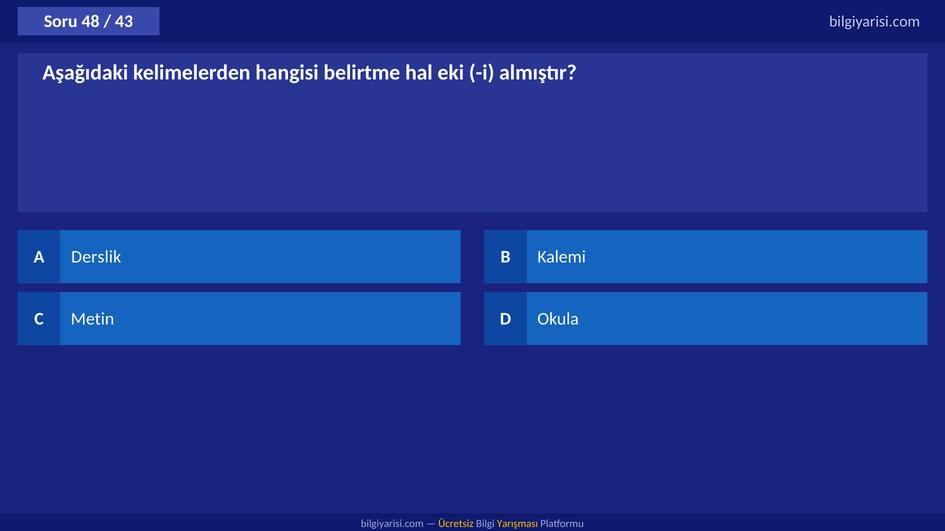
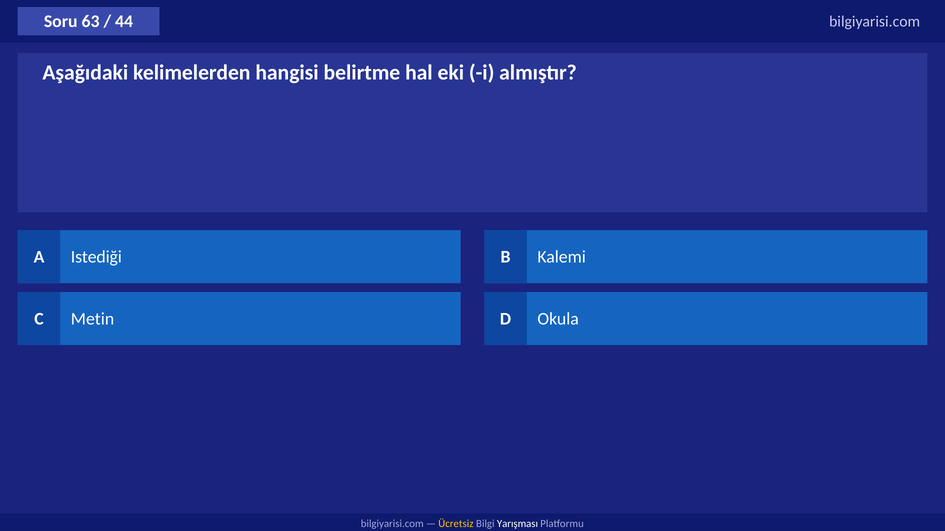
48: 48 -> 63
43: 43 -> 44
Derslik: Derslik -> Istediği
Yarışması colour: yellow -> white
